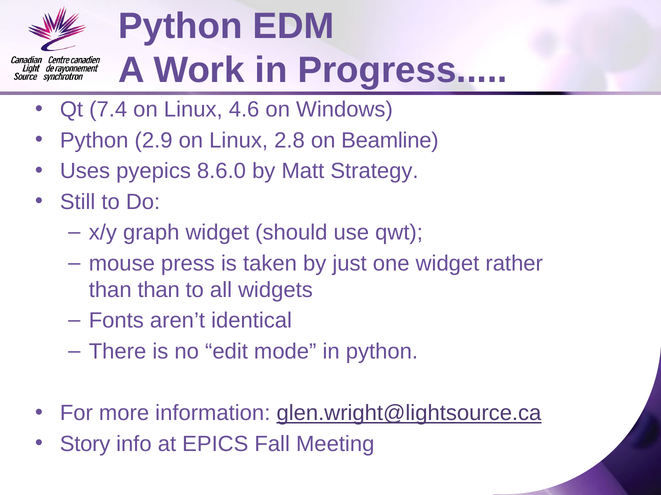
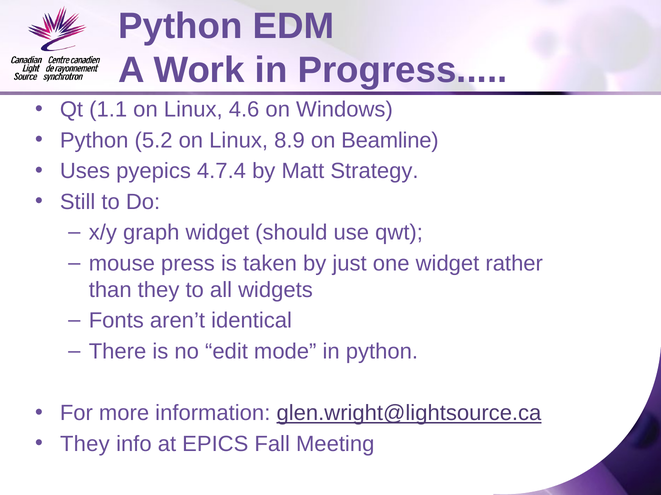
7.4: 7.4 -> 1.1
2.9: 2.9 -> 5.2
2.8: 2.8 -> 8.9
8.6.0: 8.6.0 -> 4.7.4
than than: than -> they
Story at (85, 445): Story -> They
